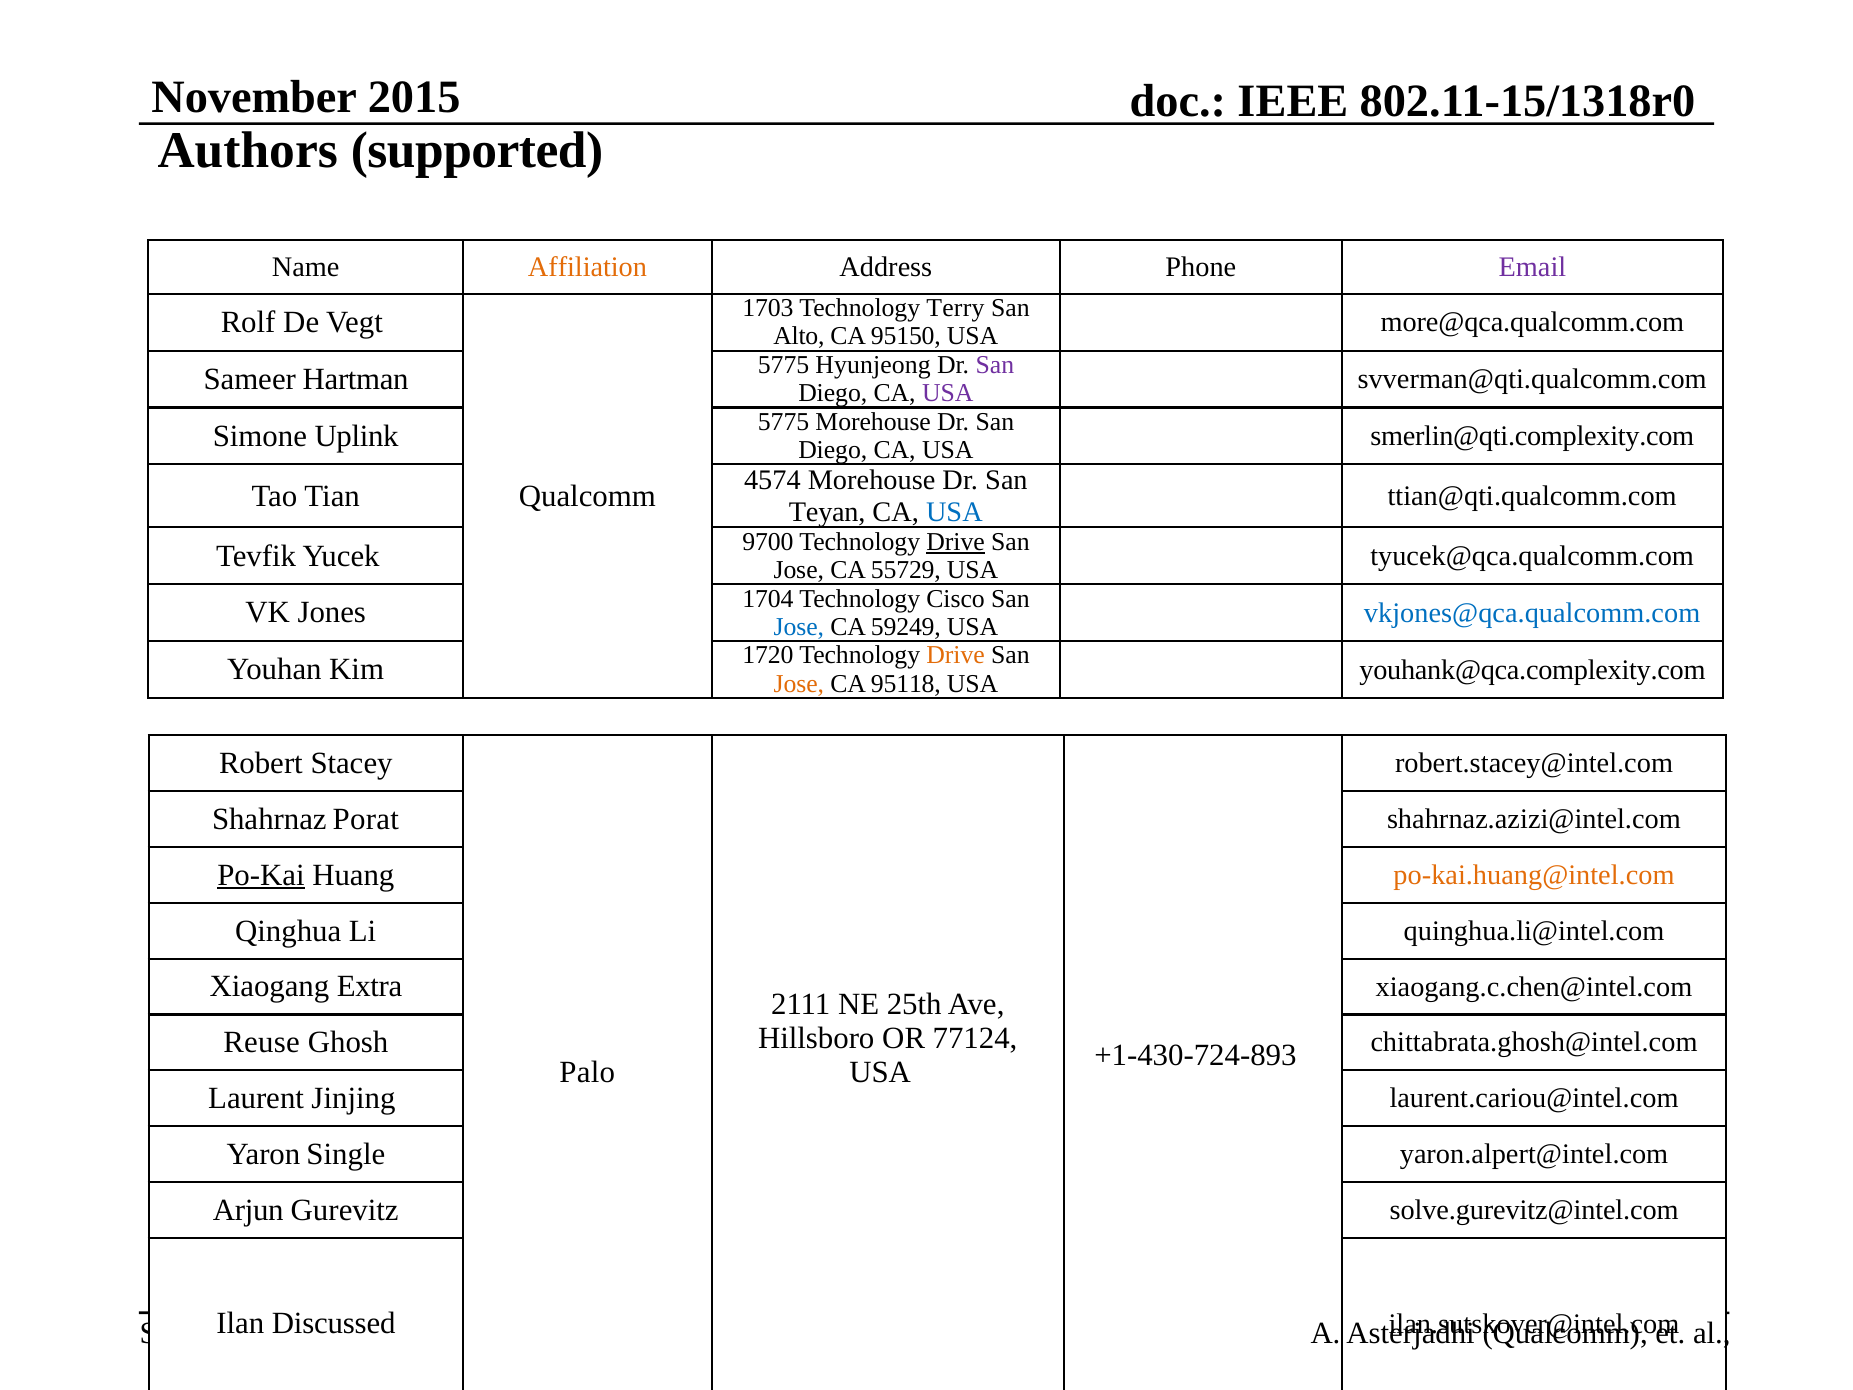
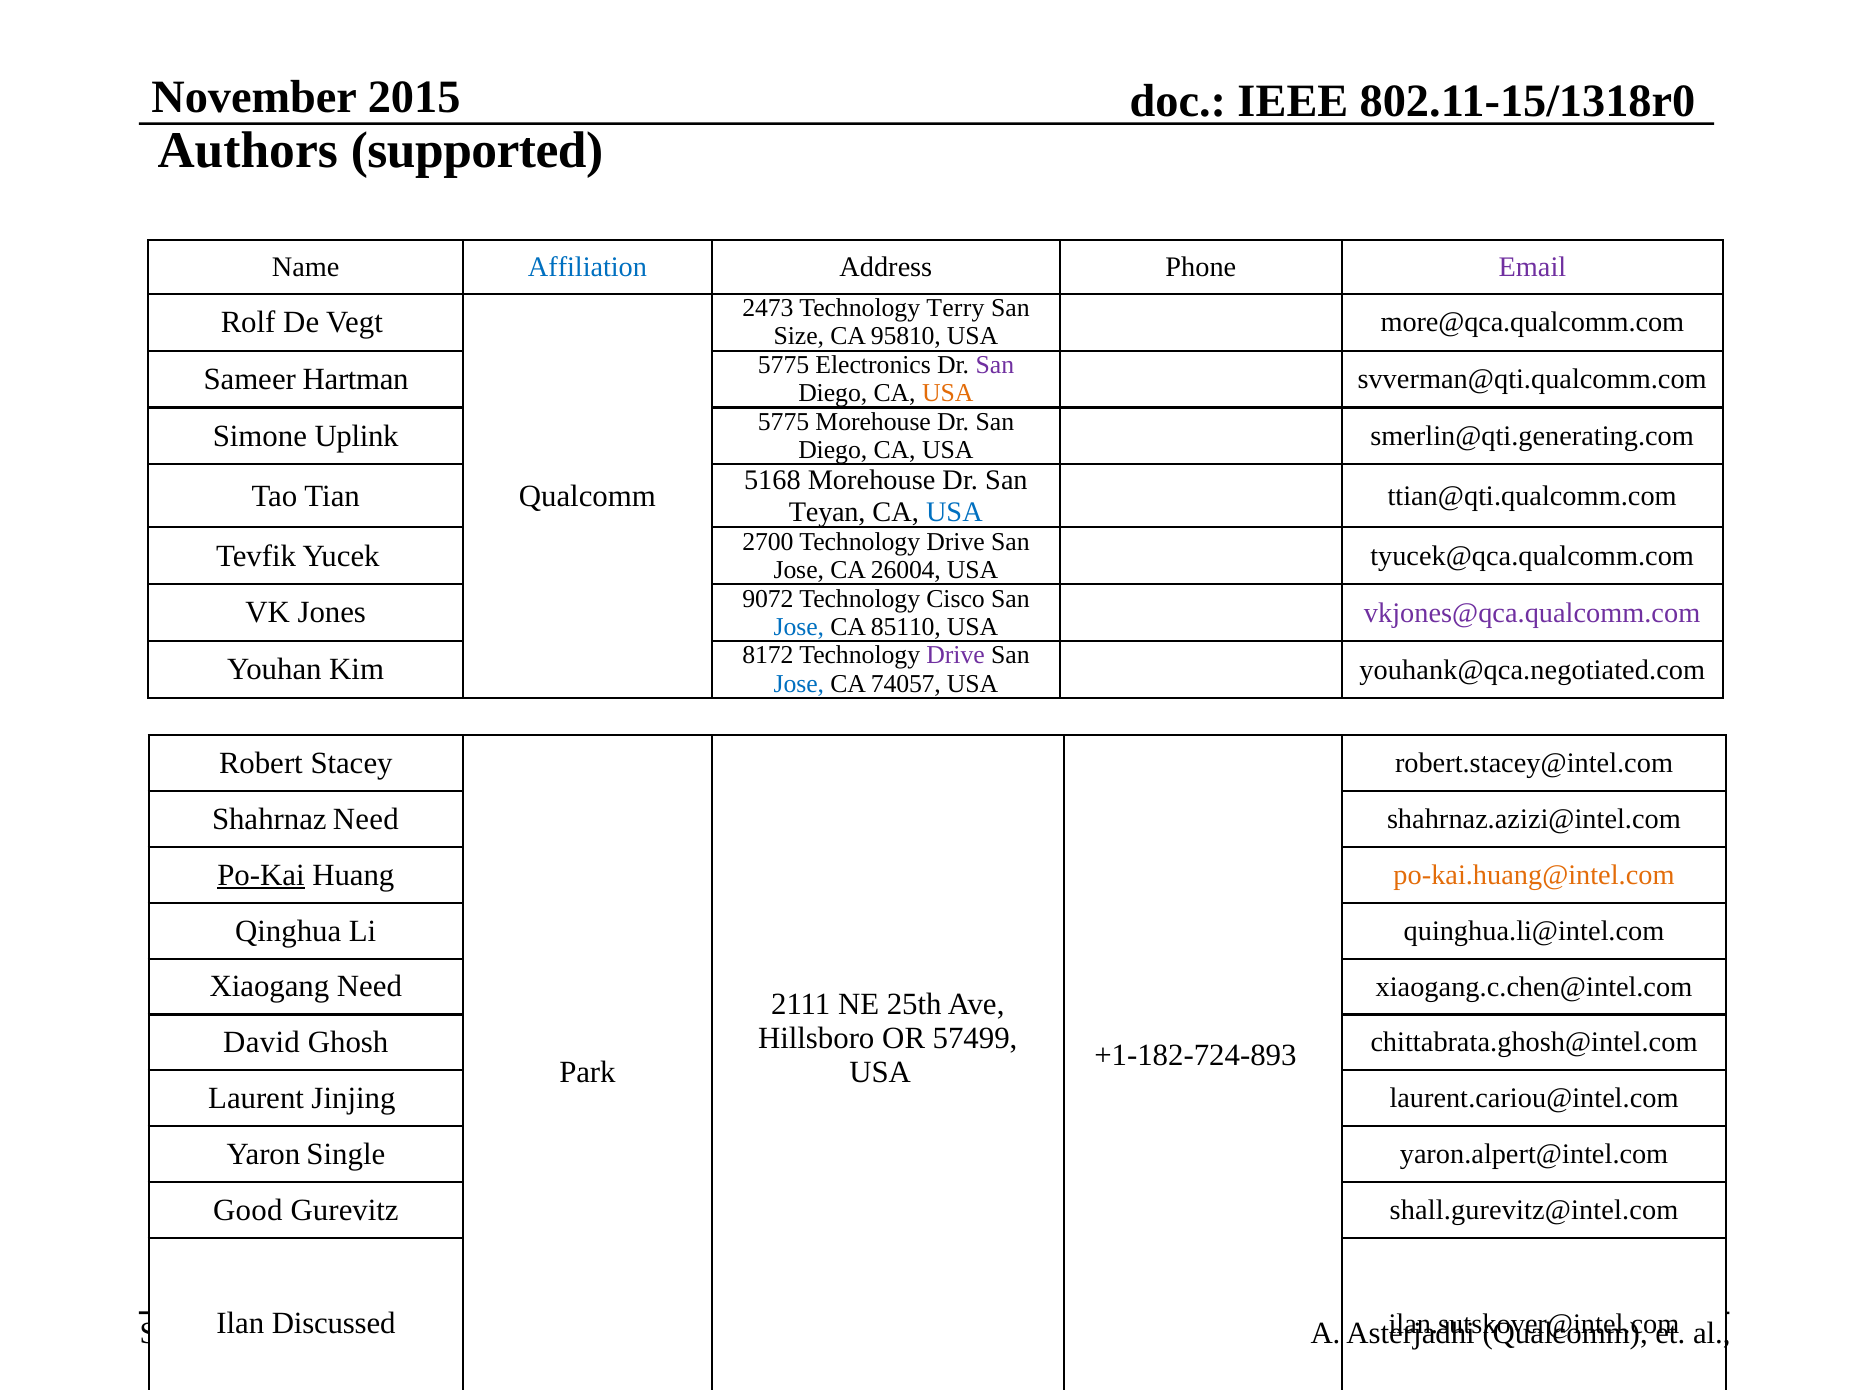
Affiliation colour: orange -> blue
1703: 1703 -> 2473
Alto: Alto -> Size
95150: 95150 -> 95810
Hyunjeong: Hyunjeong -> Electronics
USA at (948, 393) colour: purple -> orange
smerlin@qti.complexity.com: smerlin@qti.complexity.com -> smerlin@qti.generating.com
4574: 4574 -> 5168
9700: 9700 -> 2700
Drive at (956, 542) underline: present -> none
55729: 55729 -> 26004
1704: 1704 -> 9072
59249: 59249 -> 85110
vkjones@qca.qualcomm.com colour: blue -> purple
1720: 1720 -> 8172
Drive at (956, 655) colour: orange -> purple
Jose at (799, 684) colour: orange -> blue
95118: 95118 -> 74057
youhank@qca.complexity.com: youhank@qca.complexity.com -> youhank@qca.negotiated.com
Shahrnaz Porat: Porat -> Need
Xiaogang Extra: Extra -> Need
77124: 77124 -> 57499
Reuse: Reuse -> David
+1-430-724-893: +1-430-724-893 -> +1-182-724-893
Palo: Palo -> Park
Arjun: Arjun -> Good
solve.gurevitz@intel.com: solve.gurevitz@intel.com -> shall.gurevitz@intel.com
